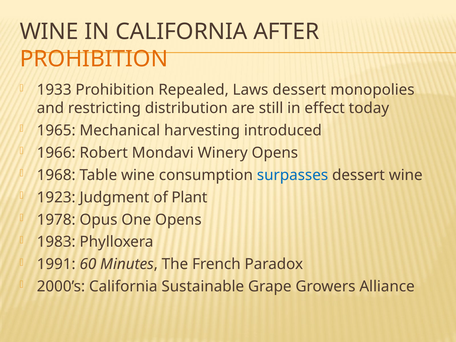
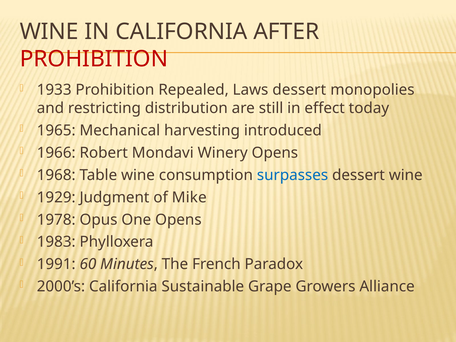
PROHIBITION at (94, 59) colour: orange -> red
1923: 1923 -> 1929
Plant: Plant -> Mike
